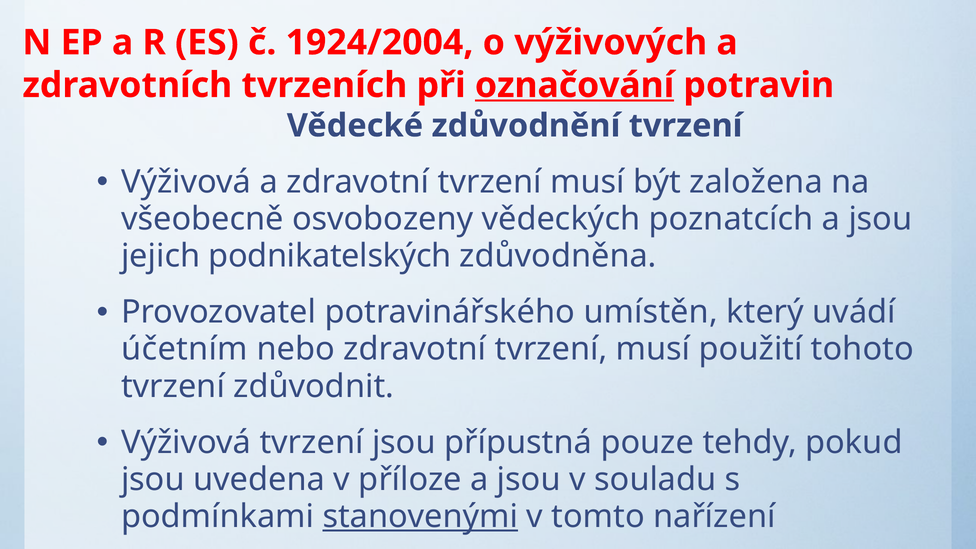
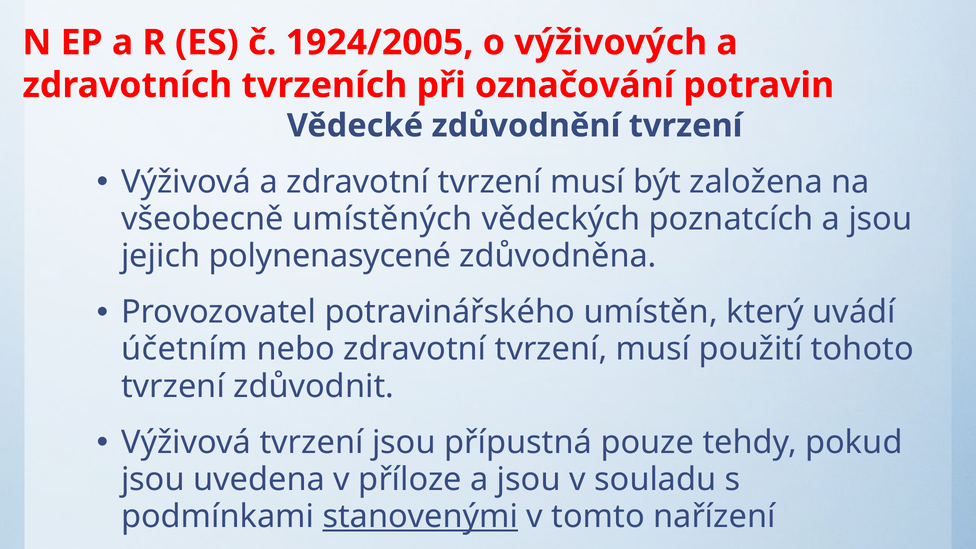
1924/2004: 1924/2004 -> 1924/2005
označování underline: present -> none
osvobozeny: osvobozeny -> umístěných
podnikatelských: podnikatelských -> polynenasycené
